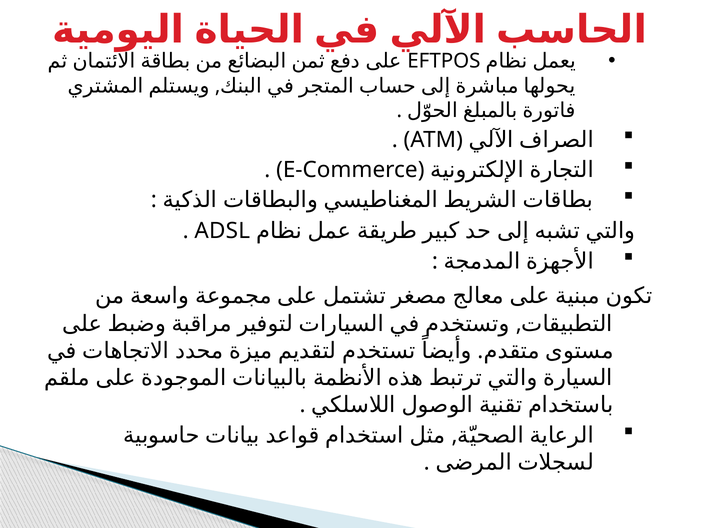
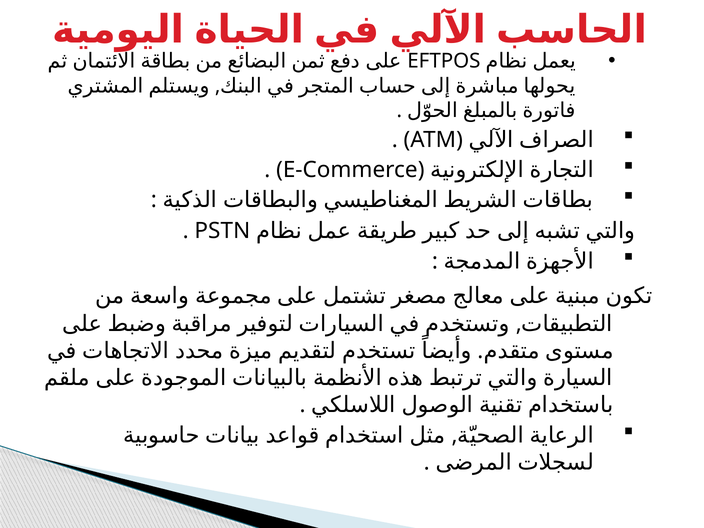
ADSL: ADSL -> PSTN
